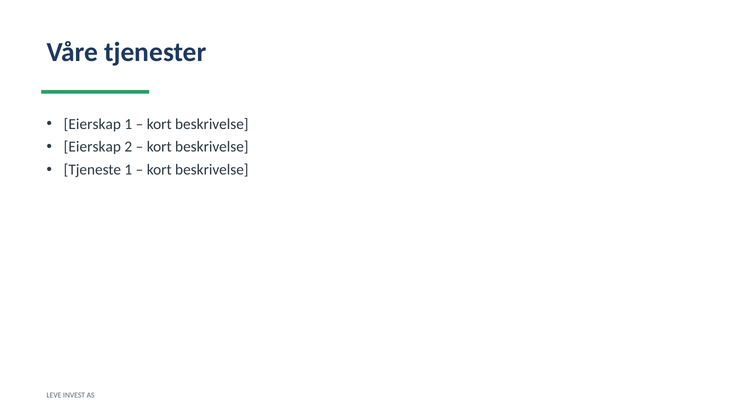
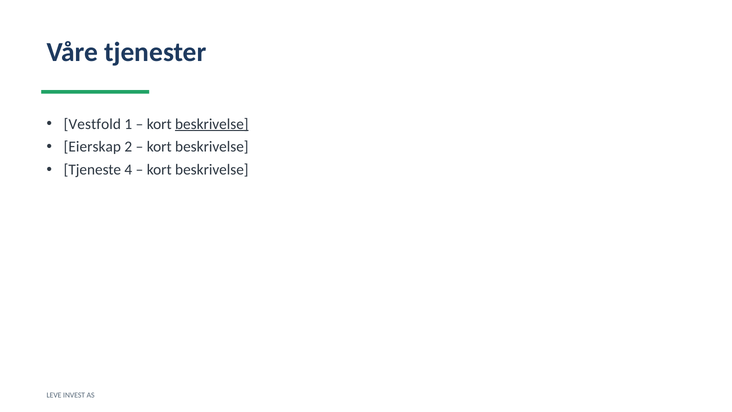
Eierskap at (92, 124): Eierskap -> Vestfold
beskrivelse at (212, 124) underline: none -> present
Tjeneste 1: 1 -> 4
